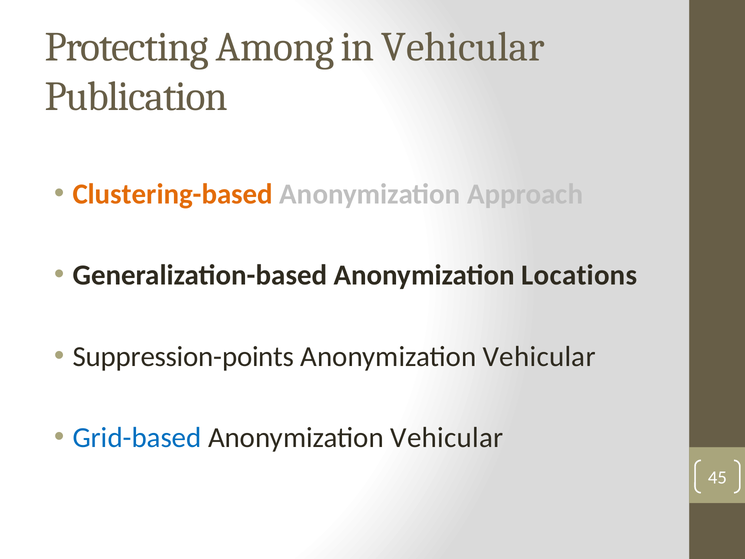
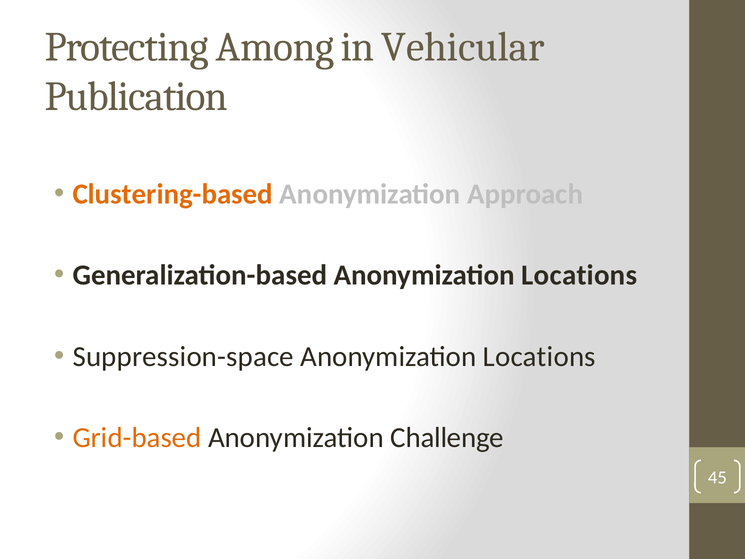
Suppression-points: Suppression-points -> Suppression-space
Vehicular at (539, 356): Vehicular -> Locations
Grid-based colour: blue -> orange
Vehicular at (447, 438): Vehicular -> Challenge
